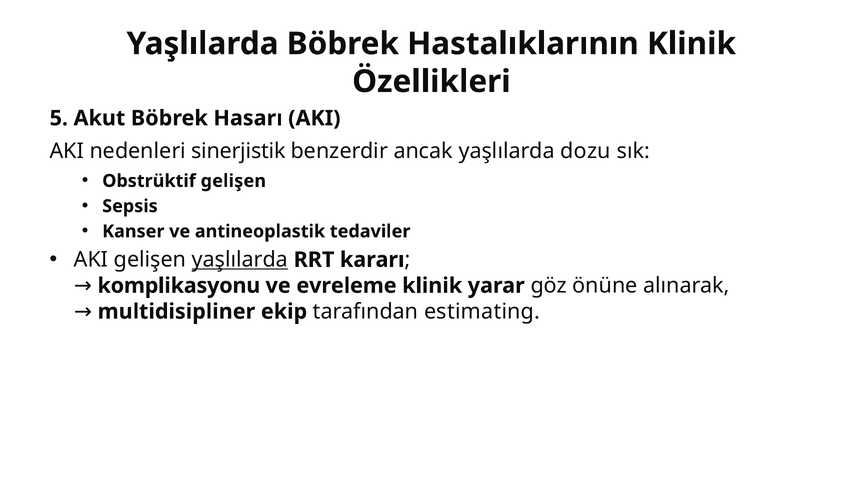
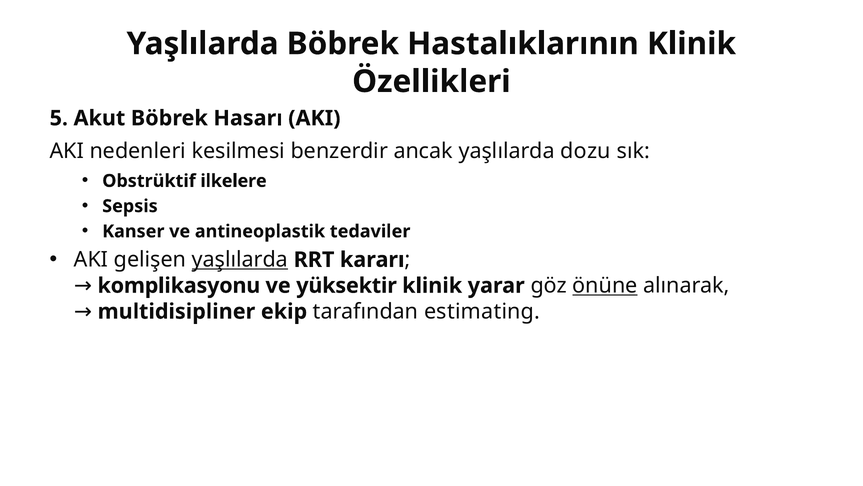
sinerjistik: sinerjistik -> kesilmesi
Obstrüktif gelişen: gelişen -> ilkelere
evreleme: evreleme -> yüksektir
önüne underline: none -> present
